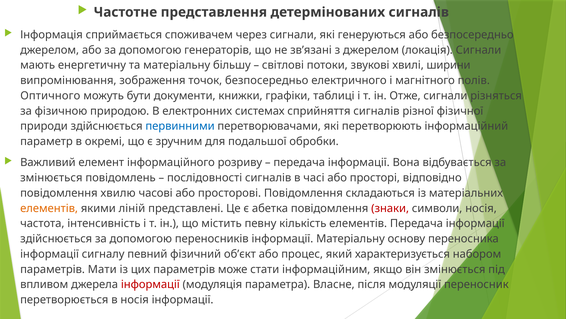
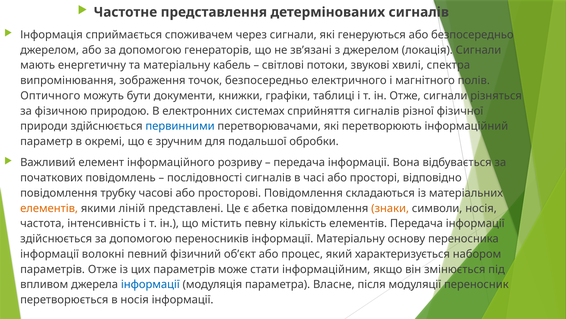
більшу: більшу -> кабель
ширини: ширини -> спектра
змінюється at (51, 178): змінюється -> початкових
хвилю: хвилю -> трубку
знаки colour: red -> orange
сигналу: сигналу -> волокні
параметрів Мати: Мати -> Отже
інформації at (150, 284) colour: red -> blue
